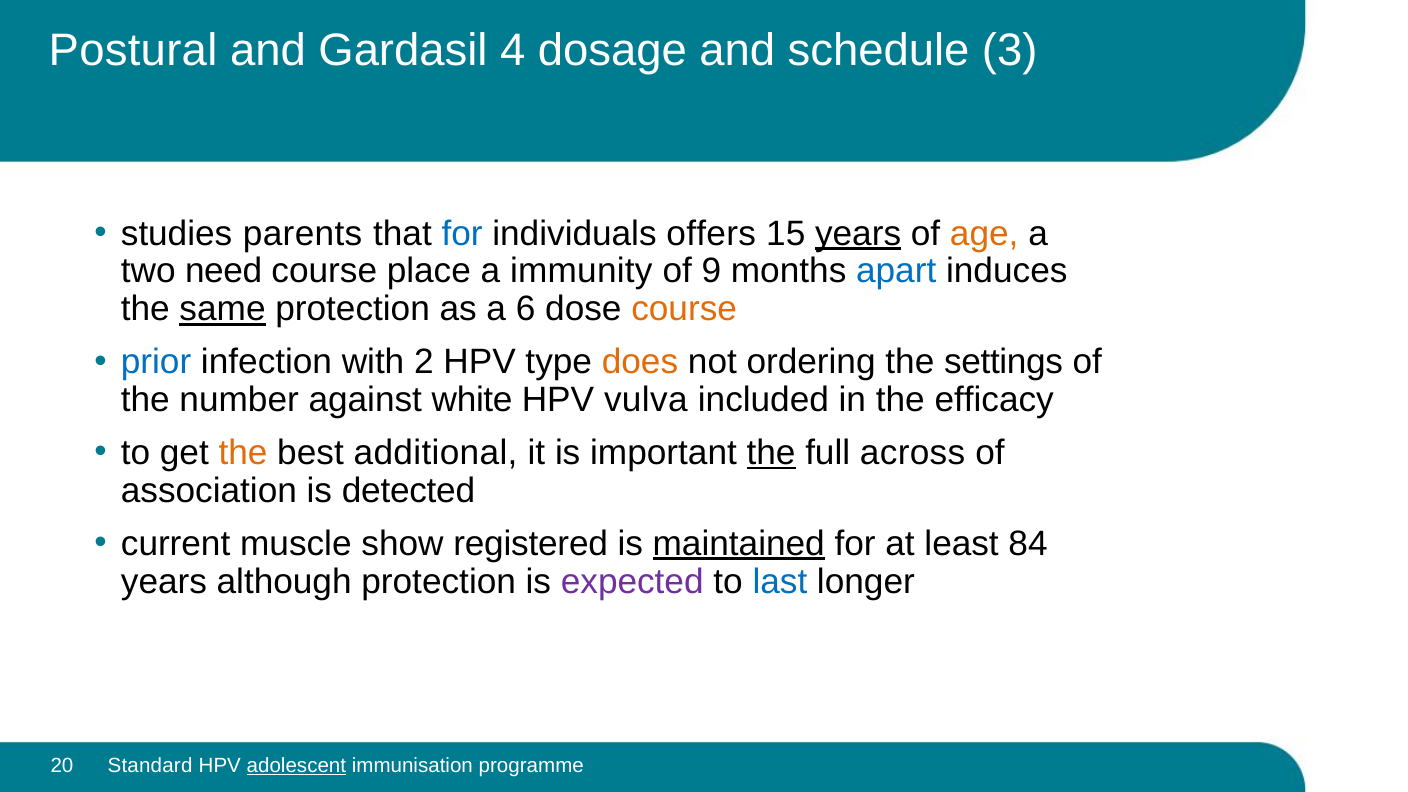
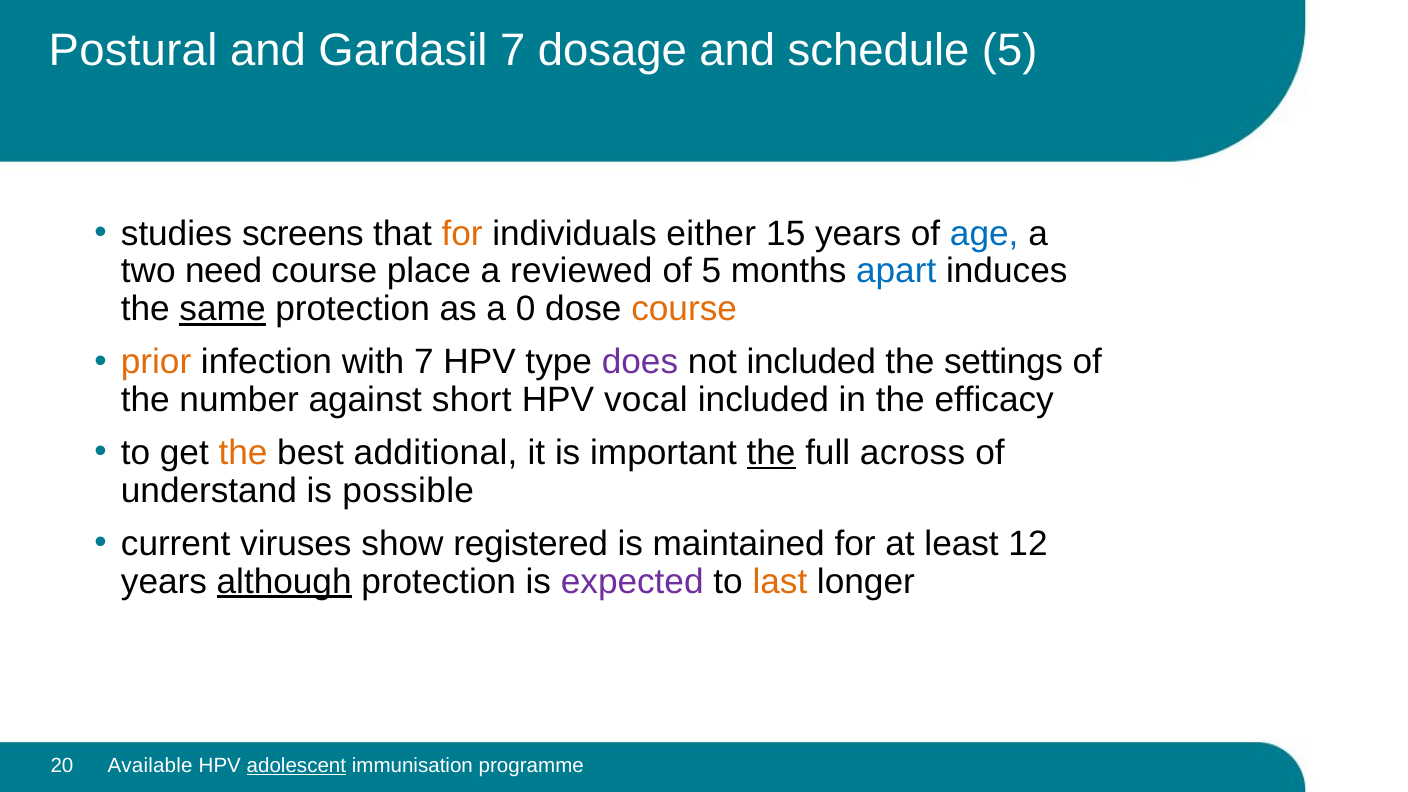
Gardasil 4: 4 -> 7
schedule 3: 3 -> 5
parents: parents -> screens
for at (462, 233) colour: blue -> orange
offers: offers -> either
years at (858, 233) underline: present -> none
age colour: orange -> blue
immunity: immunity -> reviewed
of 9: 9 -> 5
6: 6 -> 0
prior colour: blue -> orange
with 2: 2 -> 7
does colour: orange -> purple
not ordering: ordering -> included
white: white -> short
vulva: vulva -> vocal
association: association -> understand
detected: detected -> possible
muscle: muscle -> viruses
maintained underline: present -> none
84: 84 -> 12
although underline: none -> present
last colour: blue -> orange
Standard: Standard -> Available
